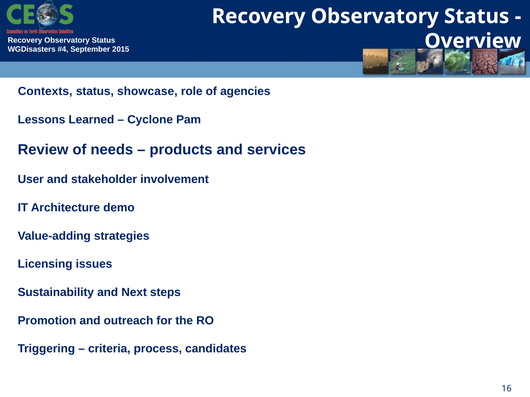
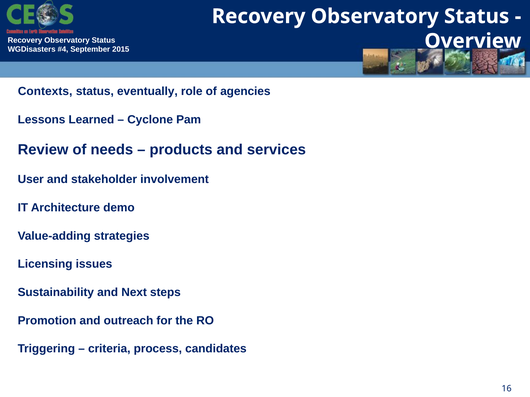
showcase: showcase -> eventually
